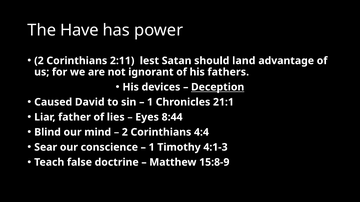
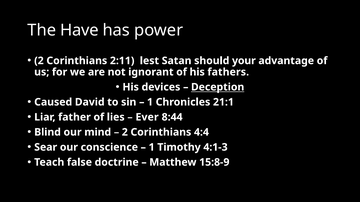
land: land -> your
Eyes: Eyes -> Ever
